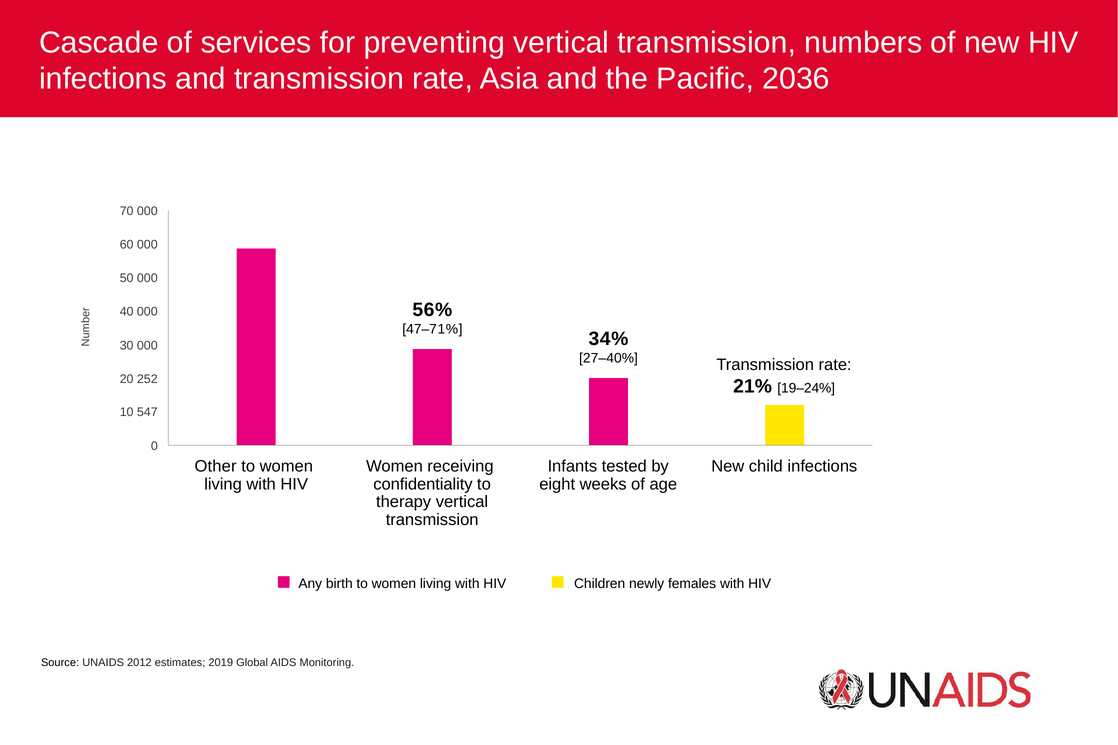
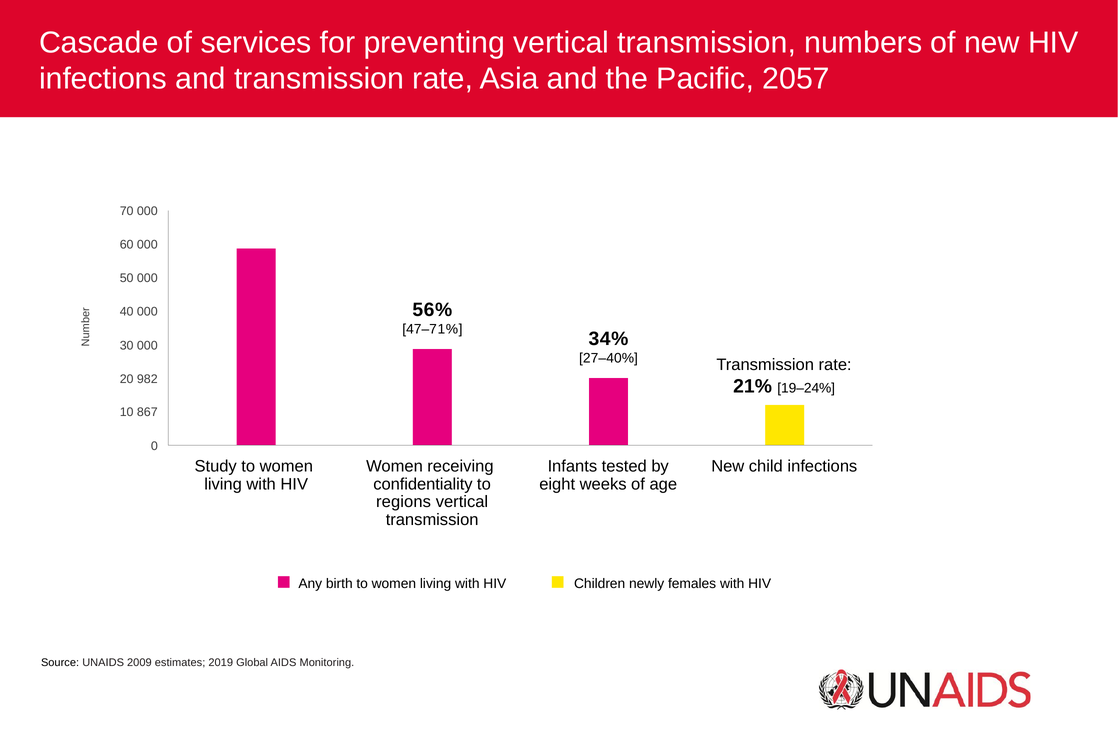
2036: 2036 -> 2057
252: 252 -> 982
547: 547 -> 867
Other: Other -> Study
therapy: therapy -> regions
2012: 2012 -> 2009
